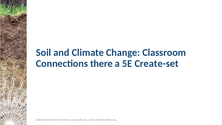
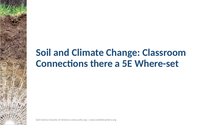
Create-set: Create-set -> Where-set
